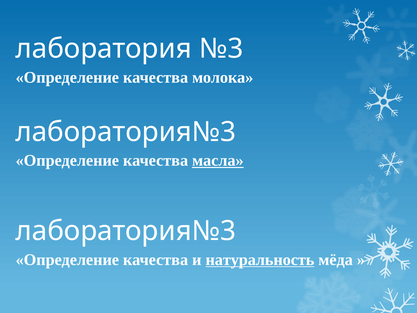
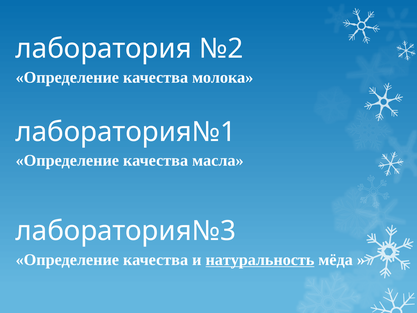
№3: №3 -> №2
лаборатория№3 at (126, 132): лаборатория№3 -> лаборатория№1
масла underline: present -> none
